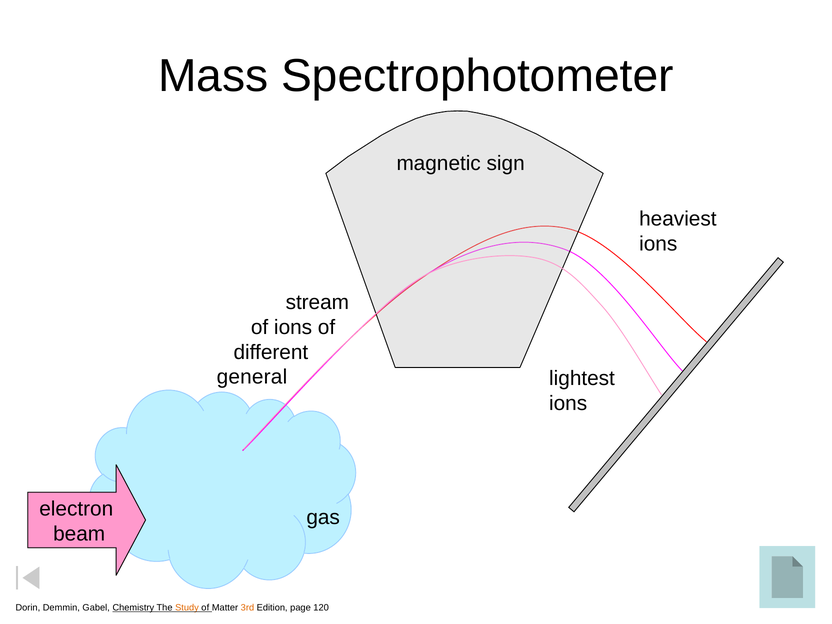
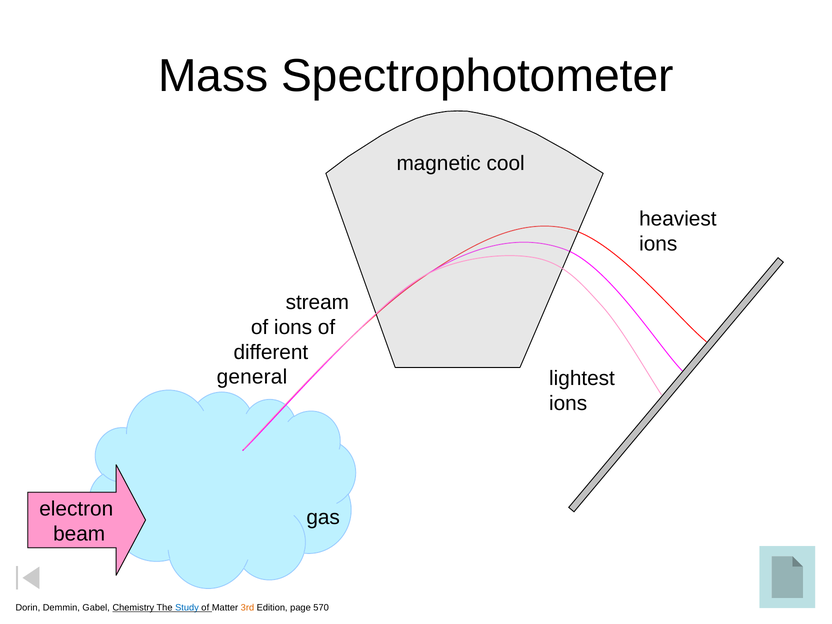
sign: sign -> cool
Study colour: orange -> blue
120: 120 -> 570
